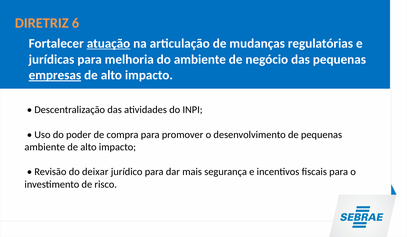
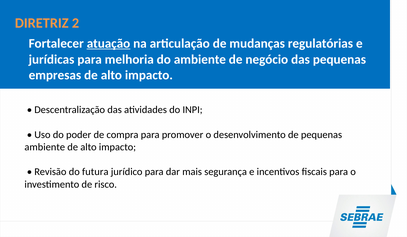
6: 6 -> 2
empresas underline: present -> none
deixar: deixar -> futura
